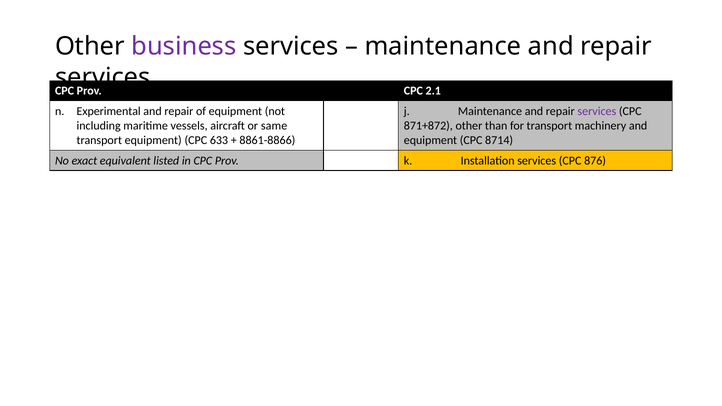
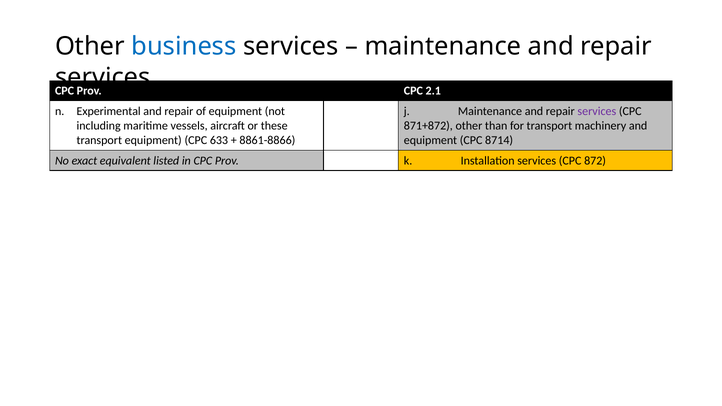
business colour: purple -> blue
same: same -> these
876: 876 -> 872
